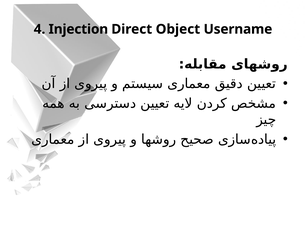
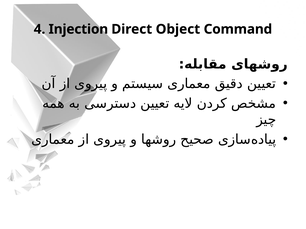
Username: Username -> Command
